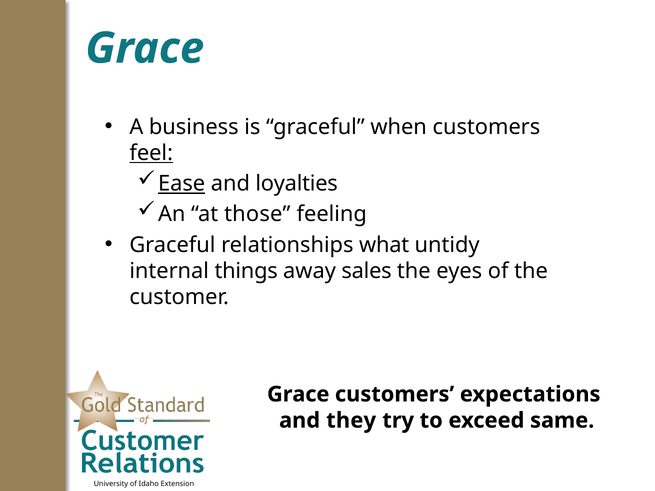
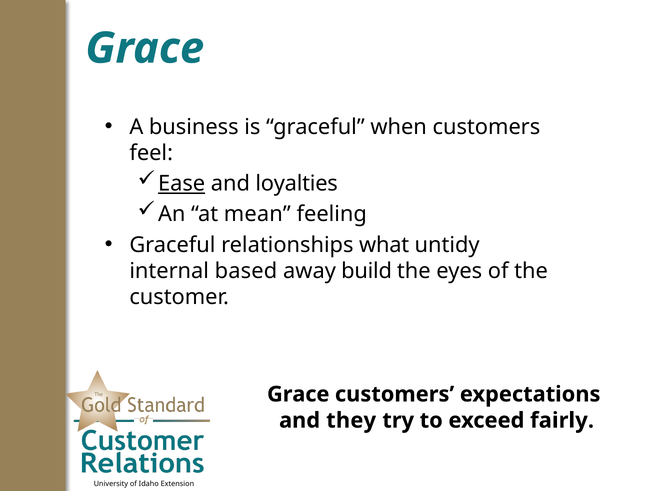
feel underline: present -> none
those: those -> mean
things: things -> based
sales: sales -> build
same: same -> fairly
